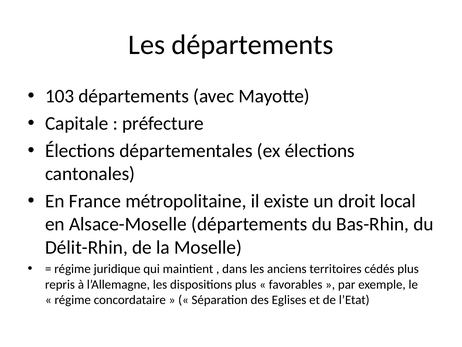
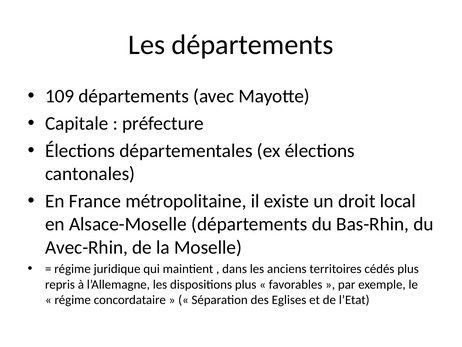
103: 103 -> 109
Délit-Rhin: Délit-Rhin -> Avec-Rhin
